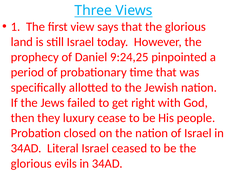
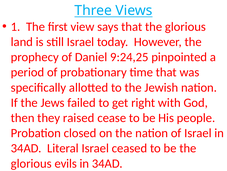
luxury: luxury -> raised
